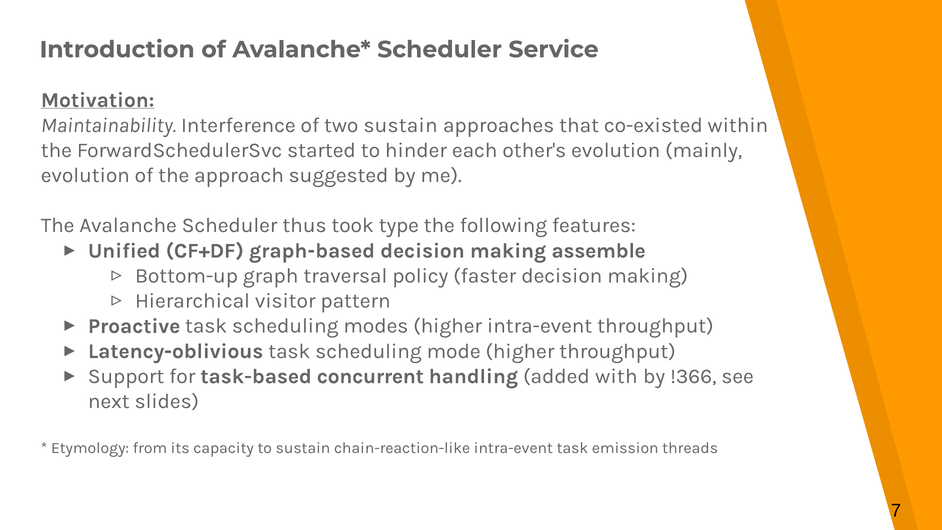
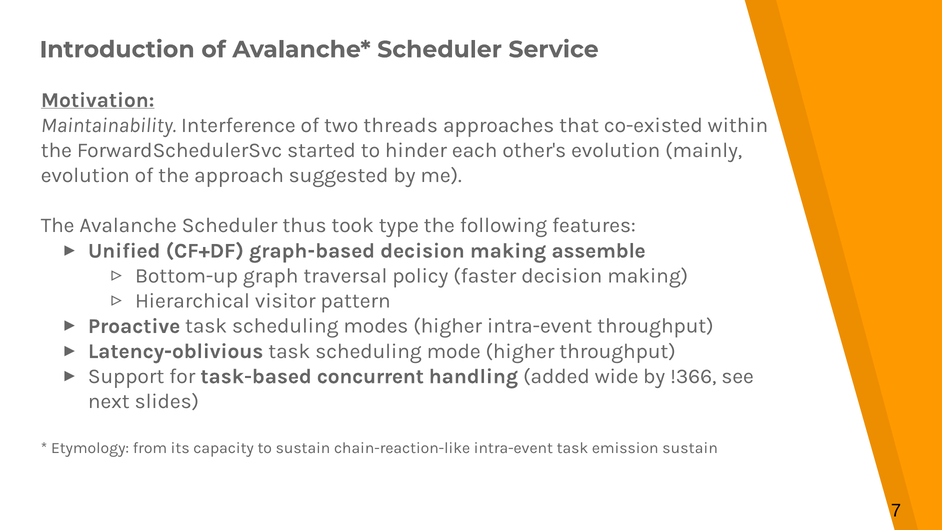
two sustain: sustain -> threads
with: with -> wide
emission threads: threads -> sustain
